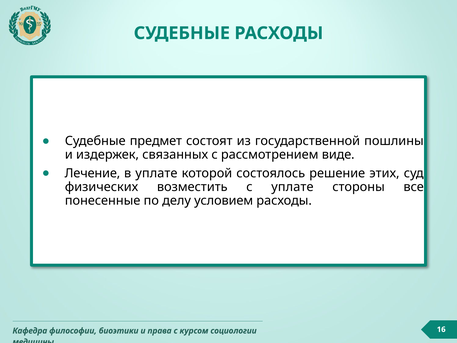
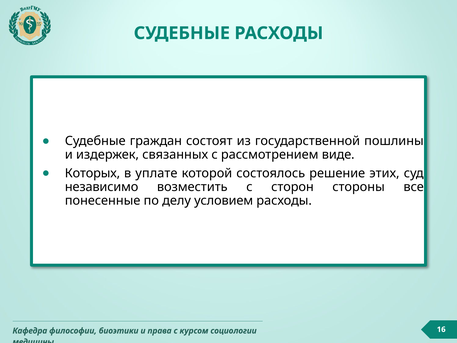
предмет: предмет -> граждан
Лечение: Лечение -> Которых
физических: физических -> независимо
с уплате: уплате -> сторон
